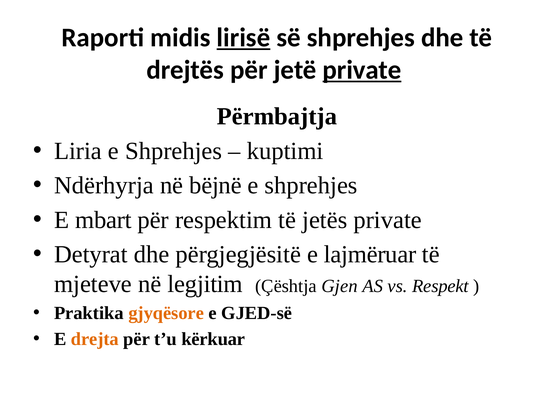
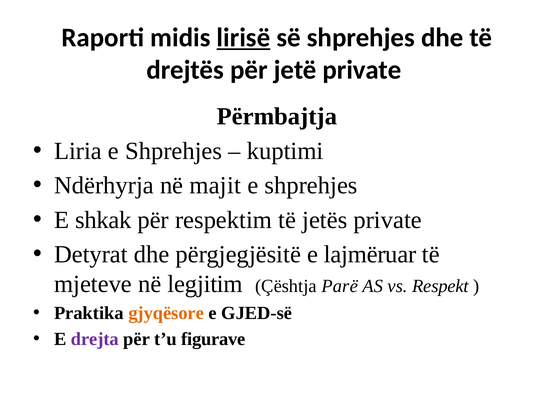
private at (362, 70) underline: present -> none
bëjnë: bëjnë -> majit
mbart: mbart -> shkak
Gjen: Gjen -> Parë
drejta colour: orange -> purple
kërkuar: kërkuar -> figurave
